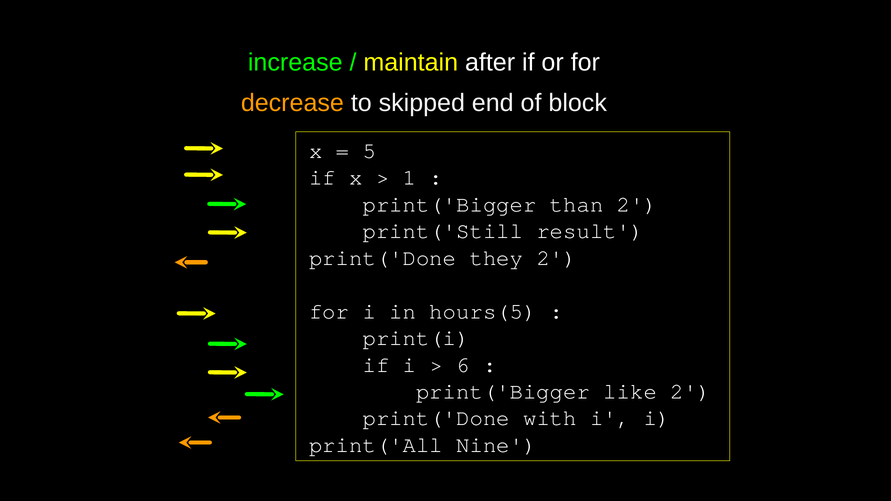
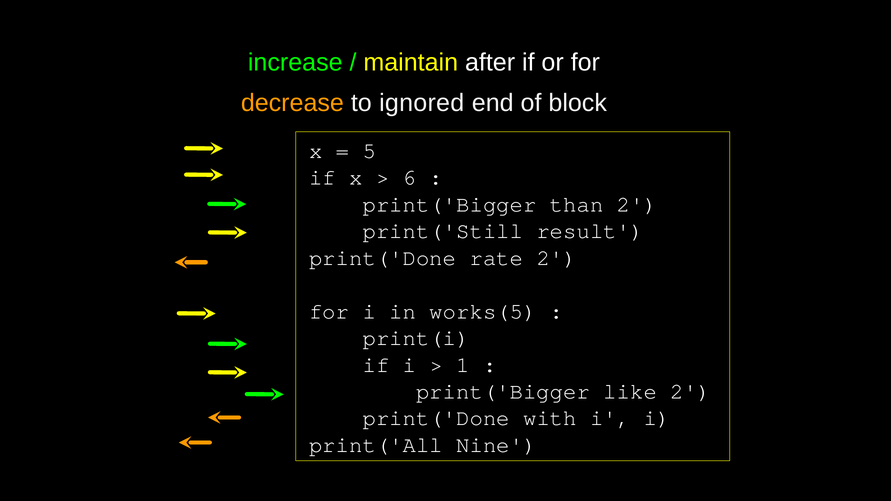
skipped: skipped -> ignored
1: 1 -> 6
they: they -> rate
hours(5: hours(5 -> works(5
6: 6 -> 1
